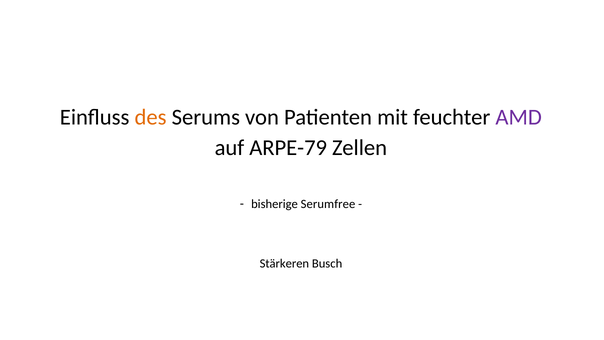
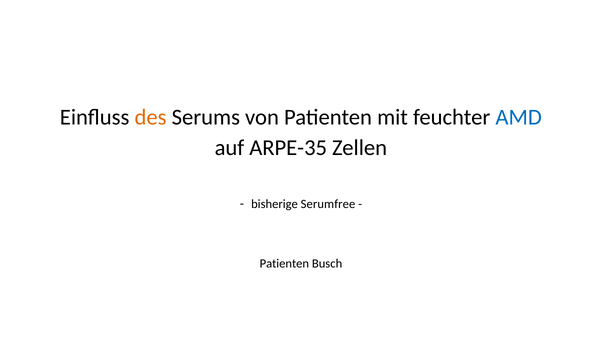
AMD colour: purple -> blue
ARPE-79: ARPE-79 -> ARPE-35
Stärkeren at (284, 264): Stärkeren -> Patienten
